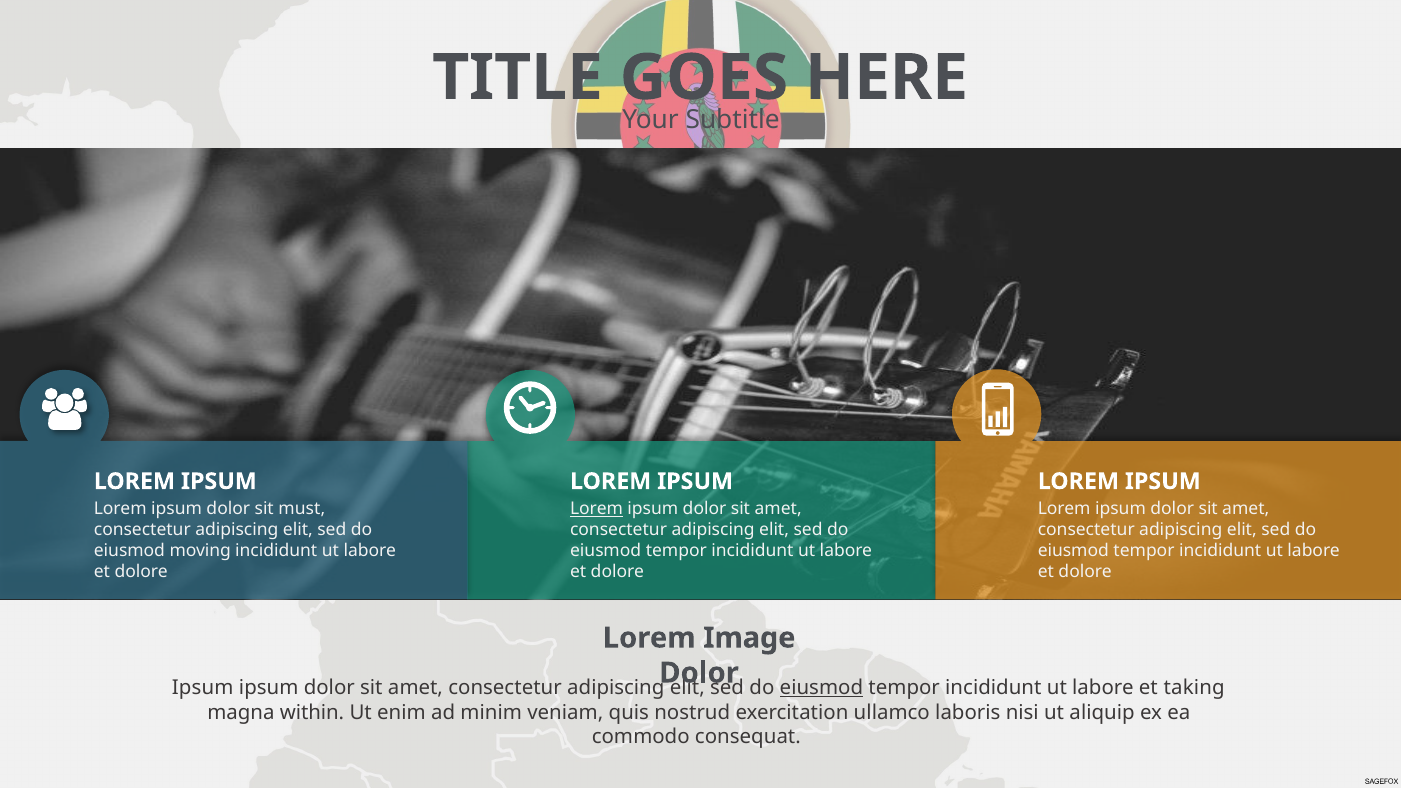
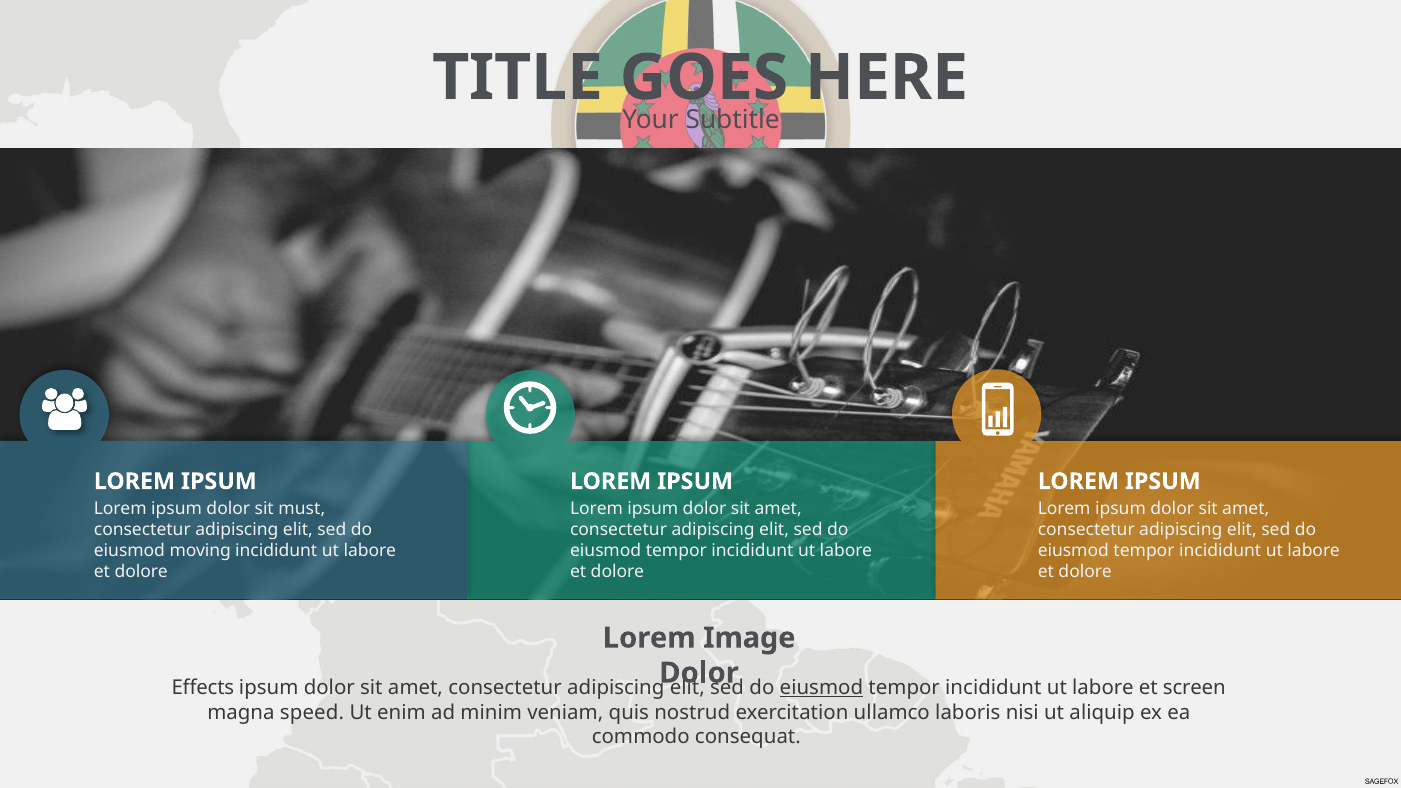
Lorem at (597, 509) underline: present -> none
Ipsum at (203, 688): Ipsum -> Effects
taking: taking -> screen
within: within -> speed
